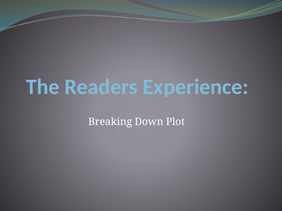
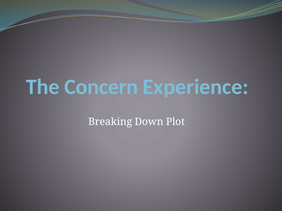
Readers: Readers -> Concern
